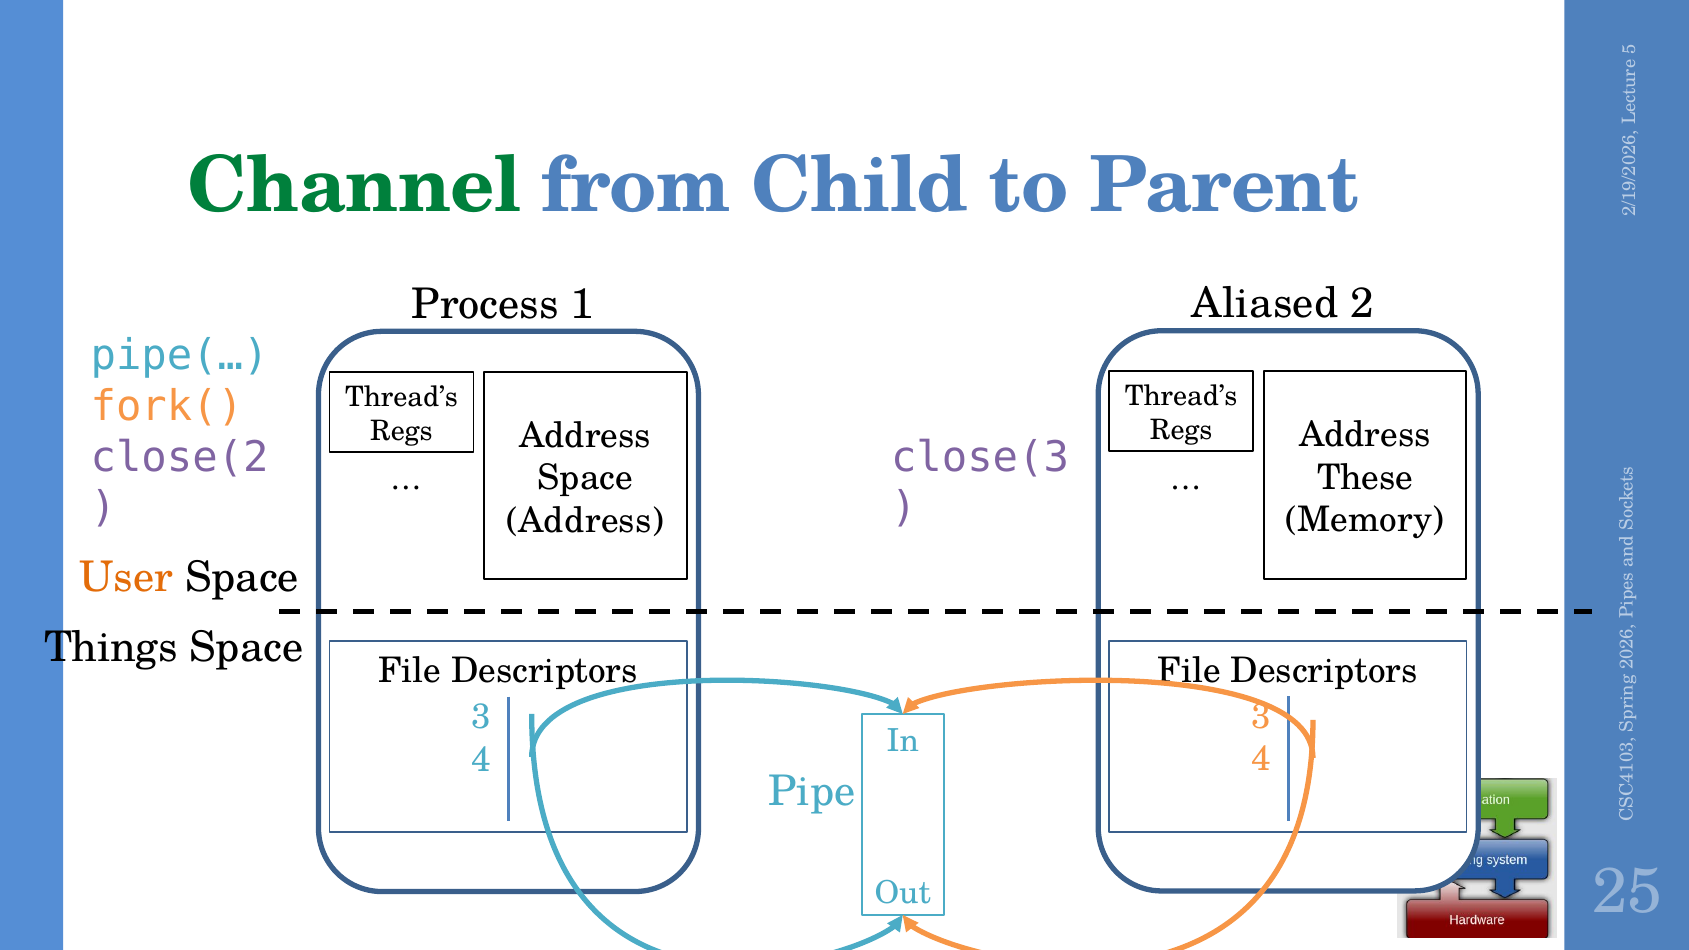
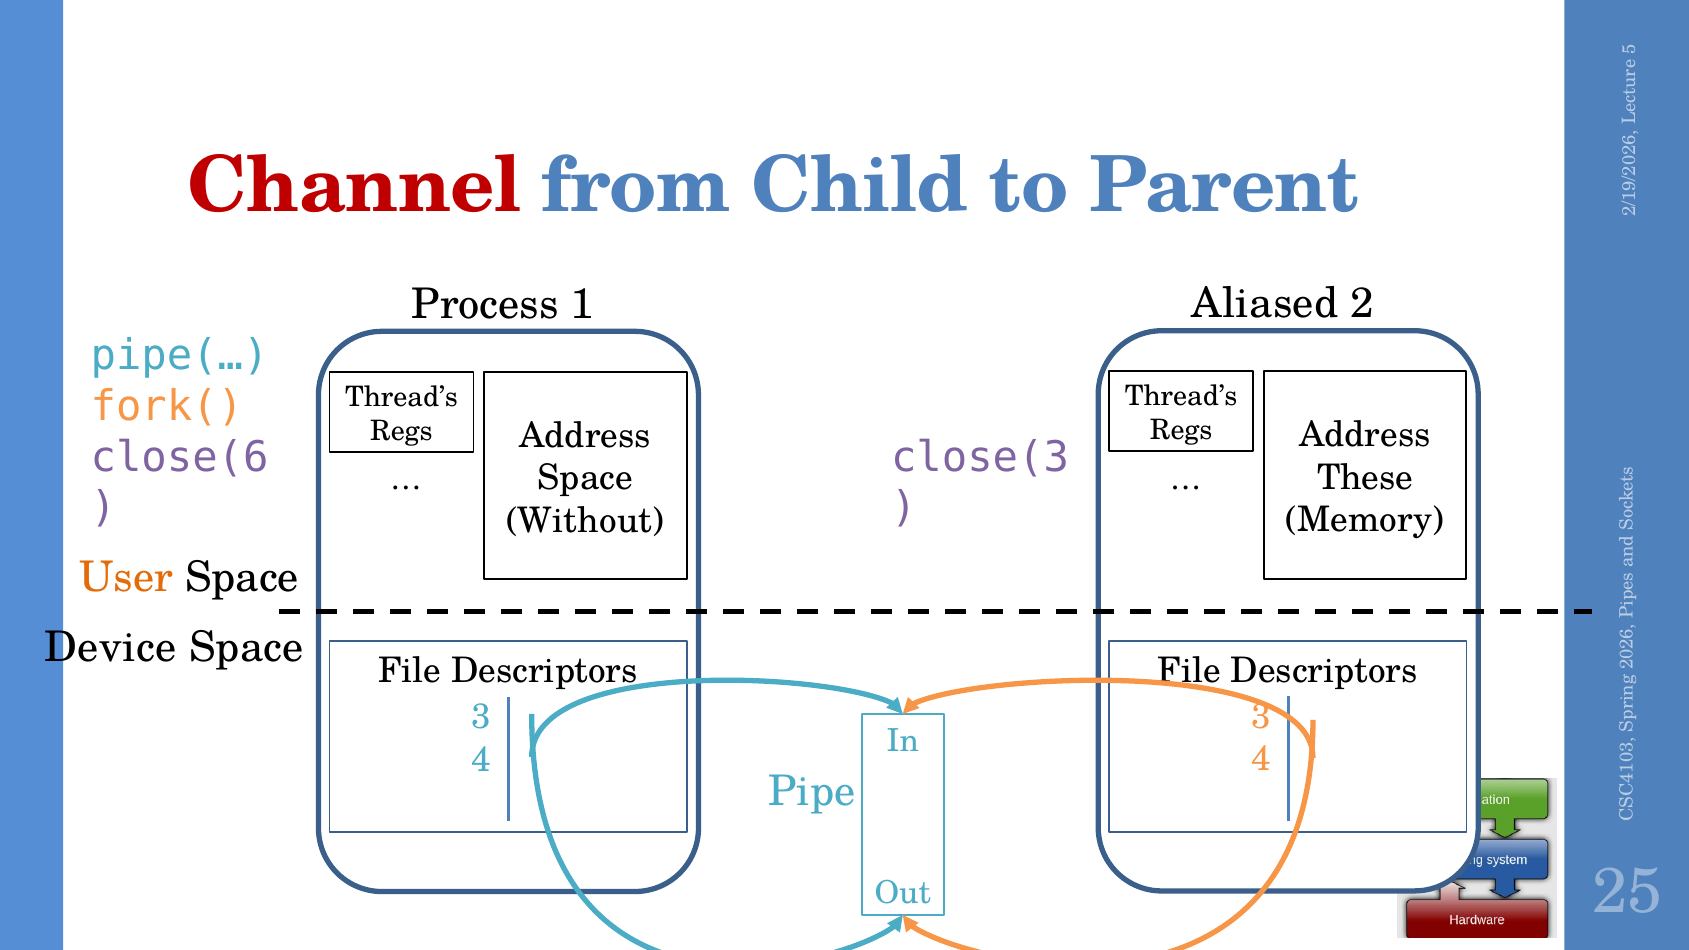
Channel colour: green -> red
close(2: close(2 -> close(6
Address at (585, 520): Address -> Without
Things: Things -> Device
